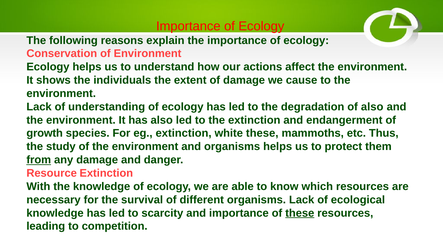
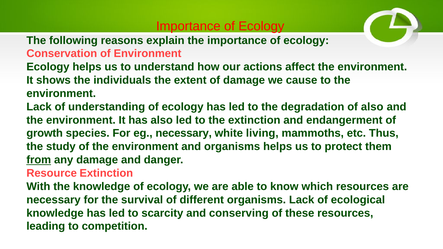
eg extinction: extinction -> necessary
white these: these -> living
and importance: importance -> conserving
these at (300, 213) underline: present -> none
